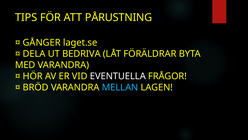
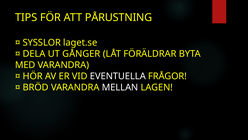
GÅNGER: GÅNGER -> SYSSLOR
BEDRIVA: BEDRIVA -> GÅNGER
MELLAN colour: light blue -> white
